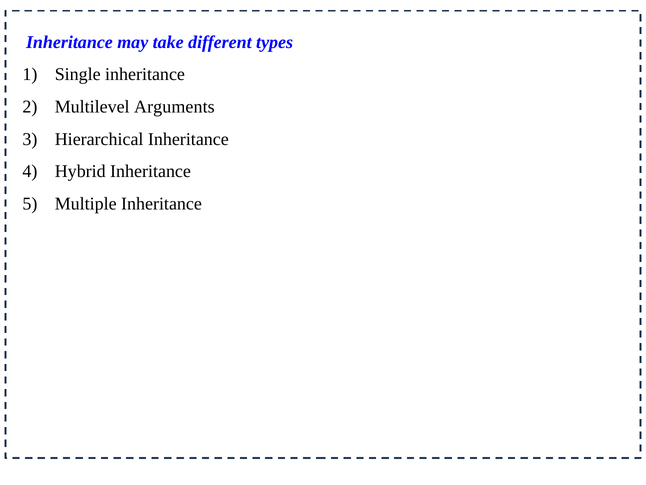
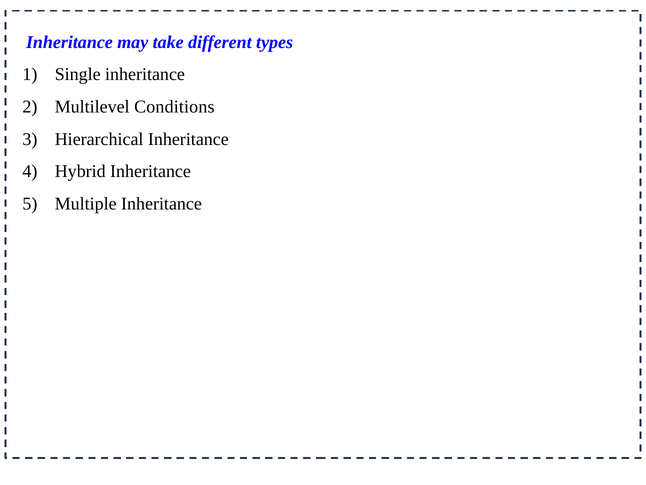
Arguments: Arguments -> Conditions
